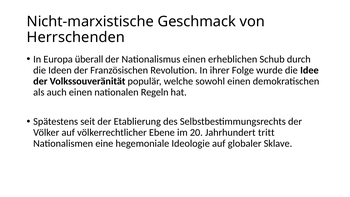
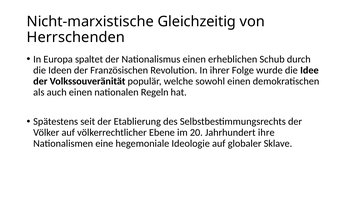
Geschmack: Geschmack -> Gleichzeitig
überall: überall -> spaltet
tritt: tritt -> ihre
